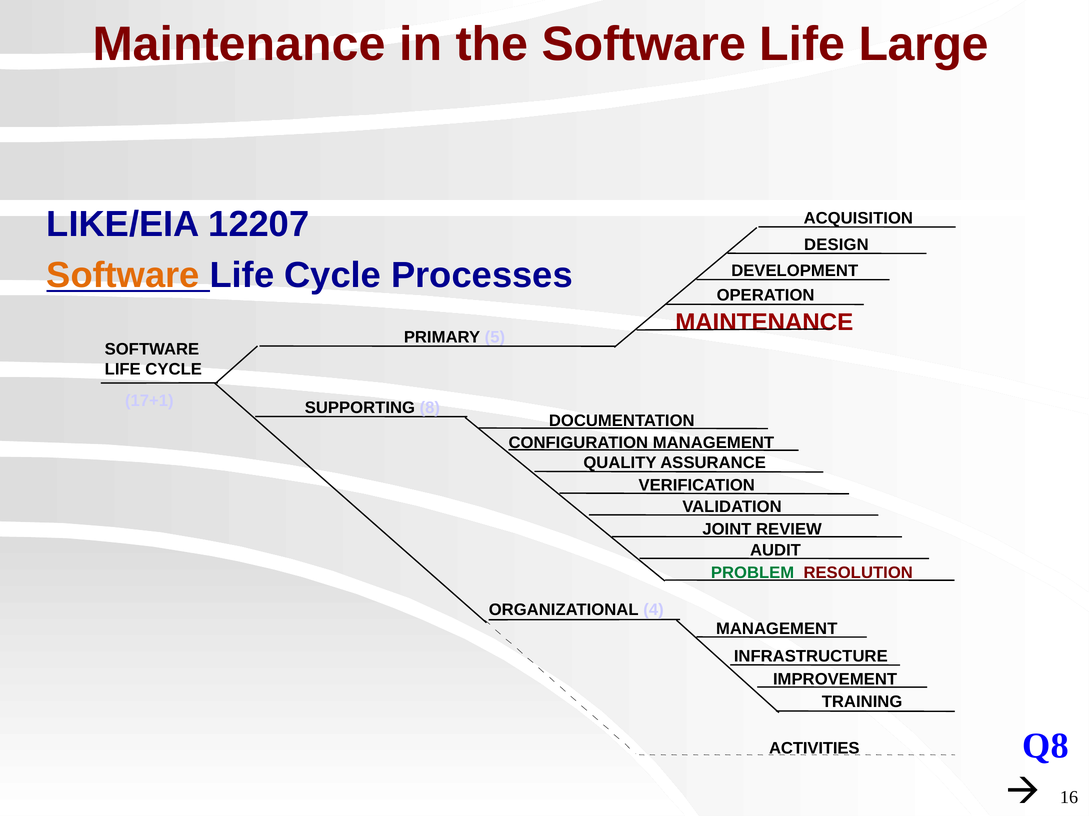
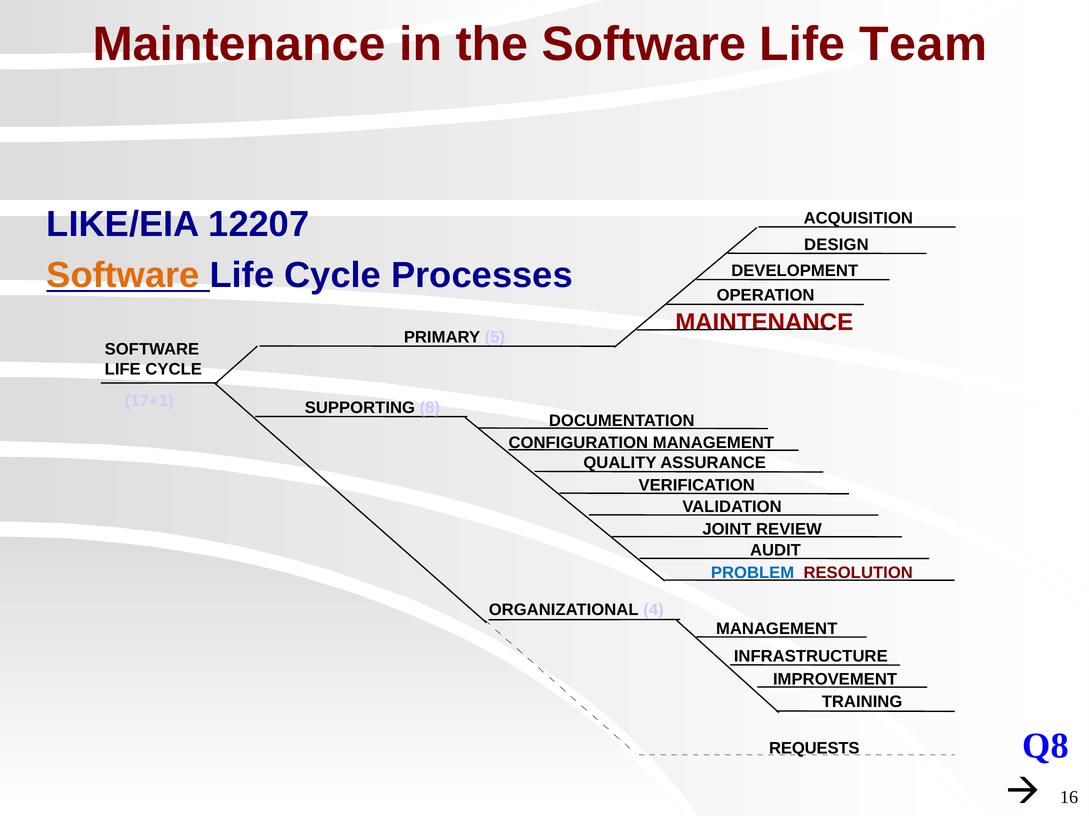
Large: Large -> Team
PROBLEM colour: green -> blue
ACTIVITIES: ACTIVITIES -> REQUESTS
